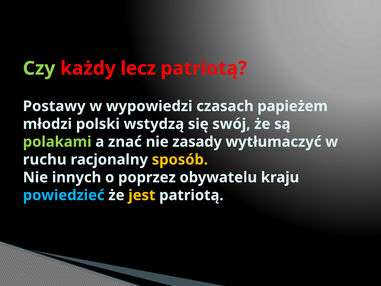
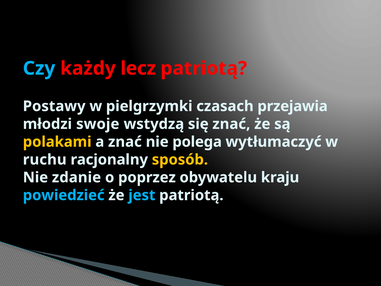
Czy colour: light green -> light blue
wypowiedzi: wypowiedzi -> pielgrzymki
papieżem: papieżem -> przejawia
polski: polski -> swoje
się swój: swój -> znać
polakami colour: light green -> yellow
zasady: zasady -> polega
innych: innych -> zdanie
jest colour: yellow -> light blue
